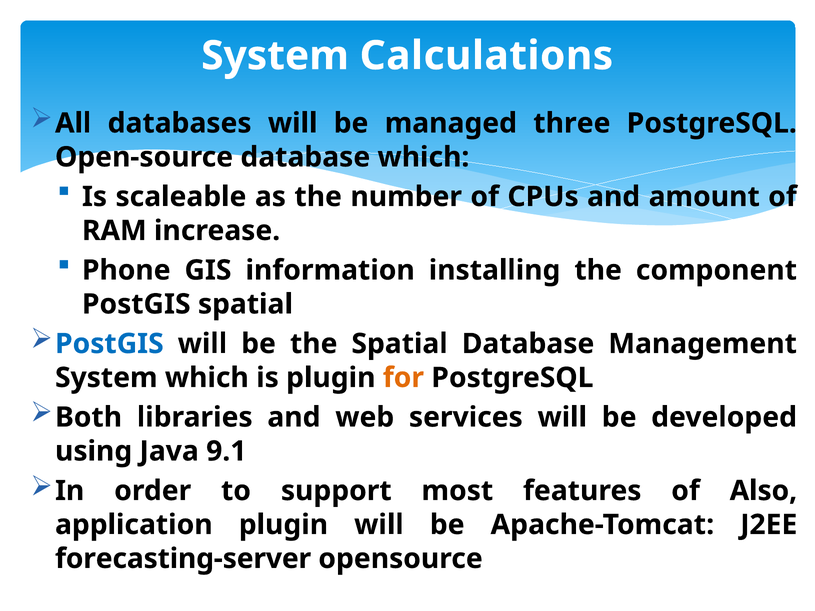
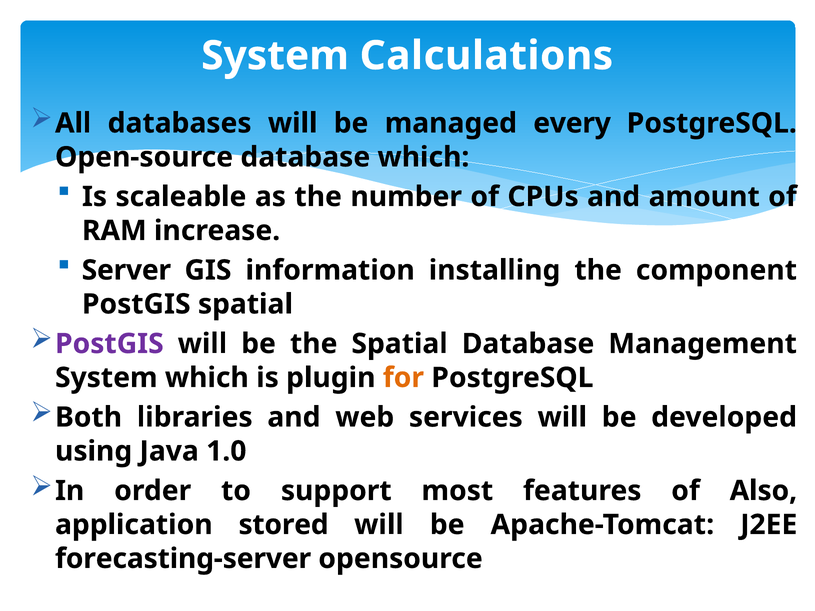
three: three -> every
Phone: Phone -> Server
PostGIS at (109, 344) colour: blue -> purple
9.1: 9.1 -> 1.0
application plugin: plugin -> stored
